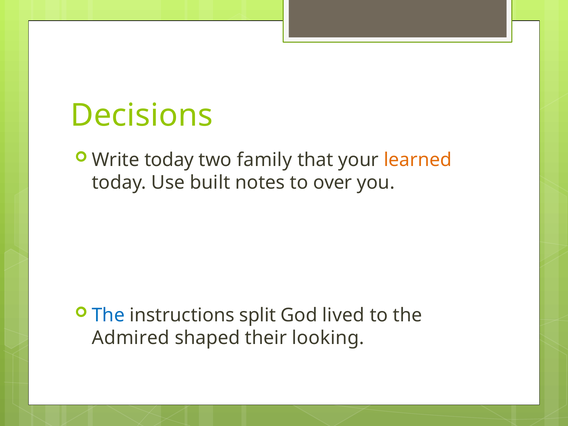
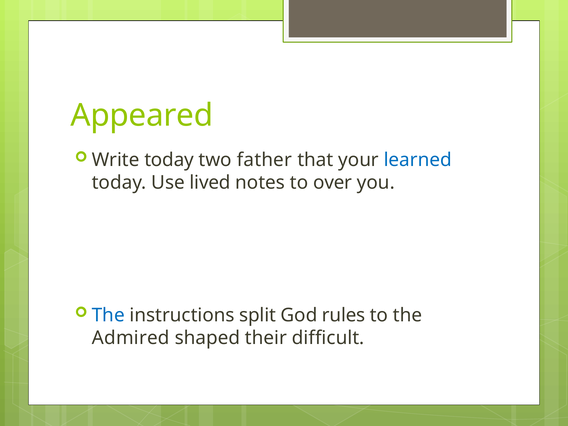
Decisions: Decisions -> Appeared
family: family -> father
learned colour: orange -> blue
built: built -> lived
lived: lived -> rules
looking: looking -> difficult
